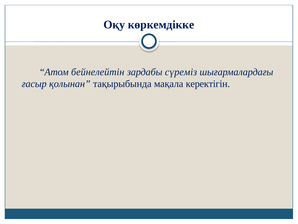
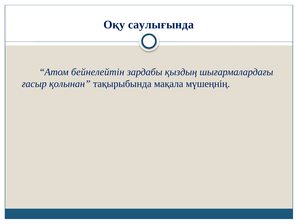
көркемдікке: көркемдікке -> саулығында
сүреміз: сүреміз -> қыздың
керектігін: керектігін -> мүшеңнің
